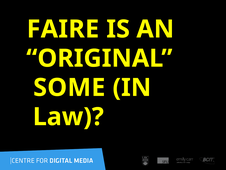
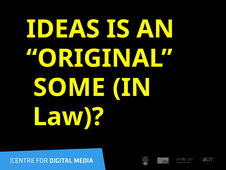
FAIRE: FAIRE -> IDEAS
